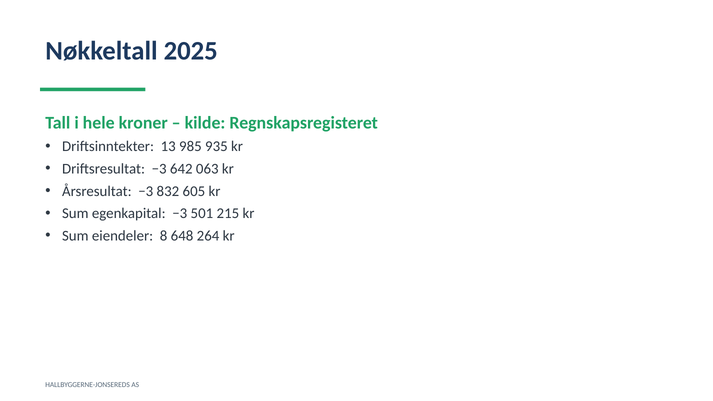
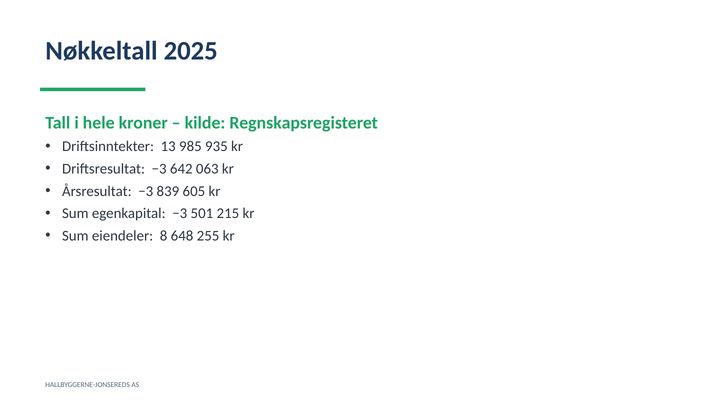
832: 832 -> 839
264: 264 -> 255
